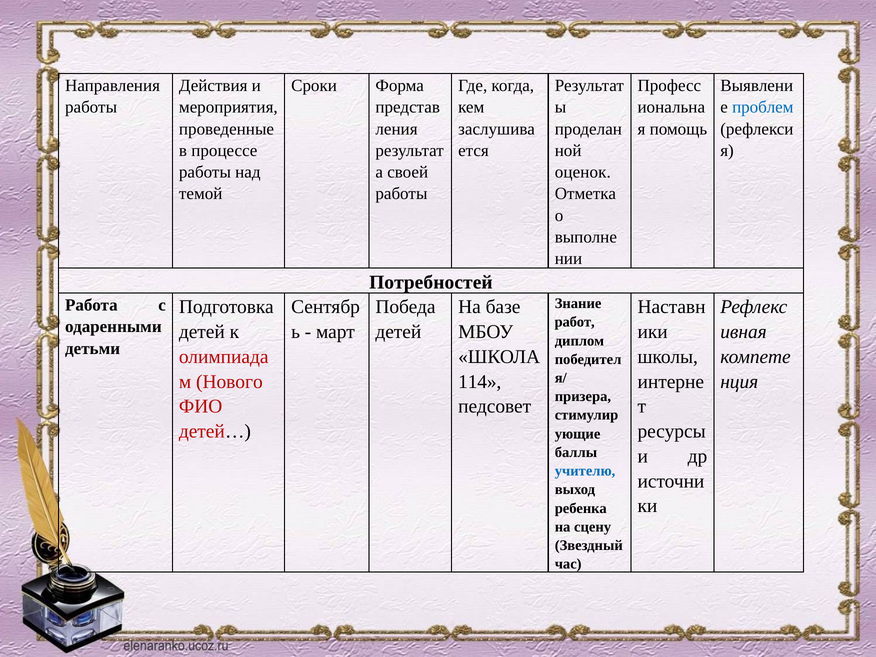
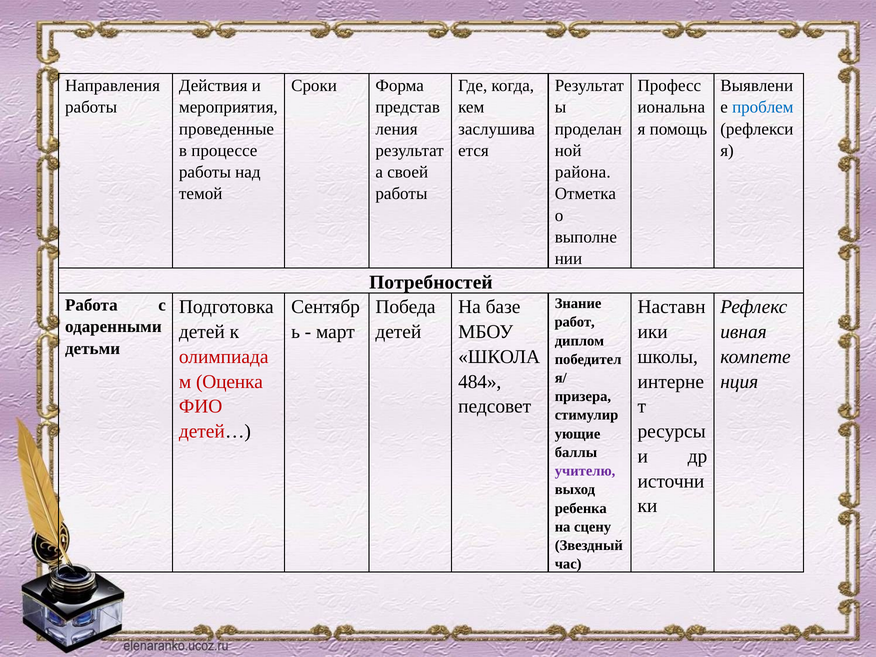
оценок: оценок -> района
Нового: Нового -> Оценка
114: 114 -> 484
учителю colour: blue -> purple
